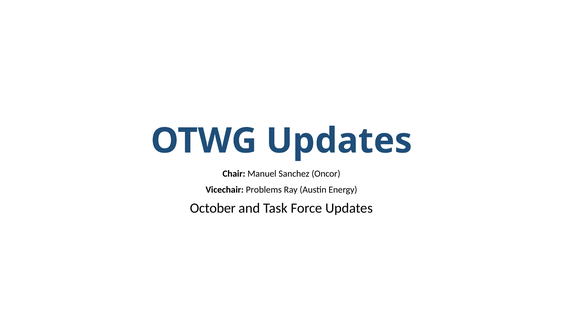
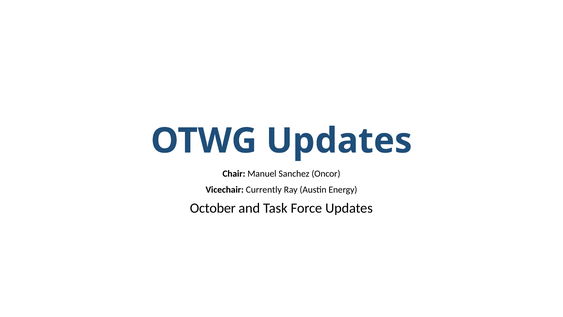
Problems: Problems -> Currently
